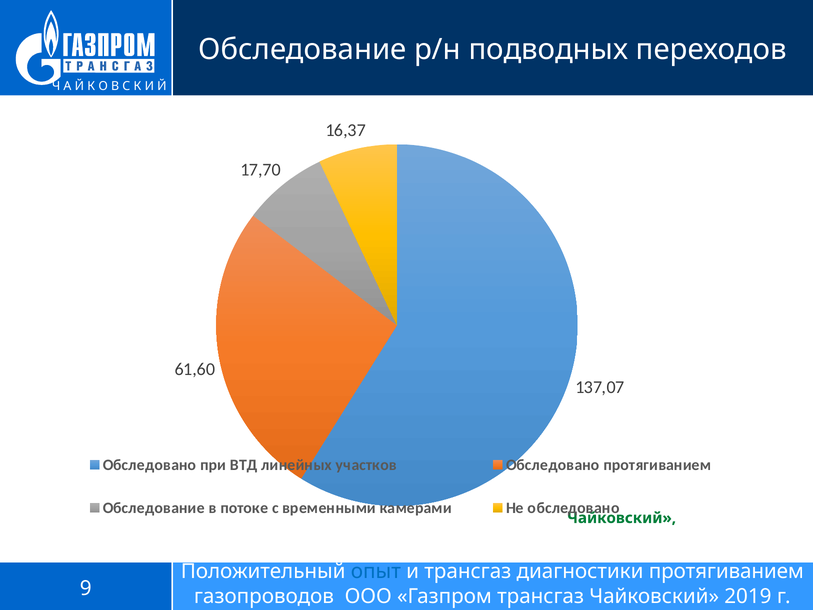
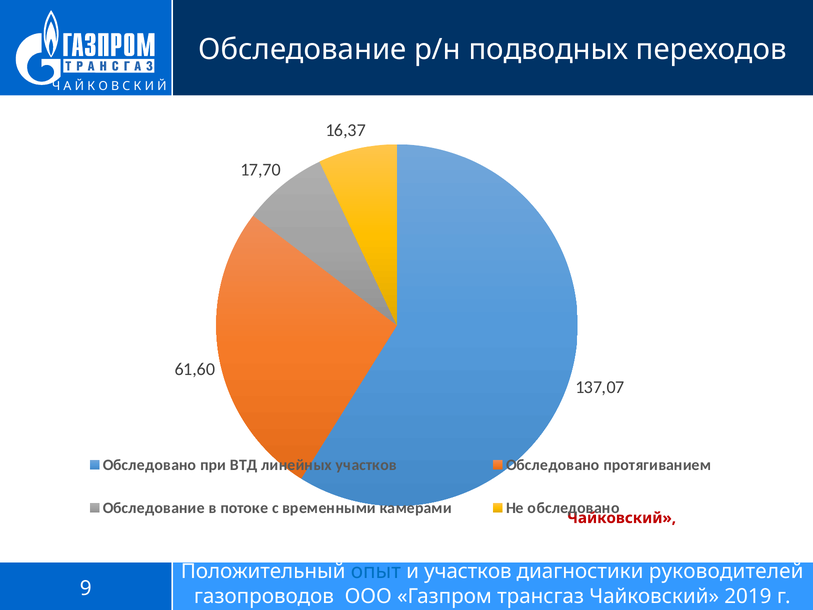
Чайковский at (622, 518) colour: green -> red
и трансгаз: трансгаз -> участков
диагностики протягиванием: протягиванием -> руководителей
